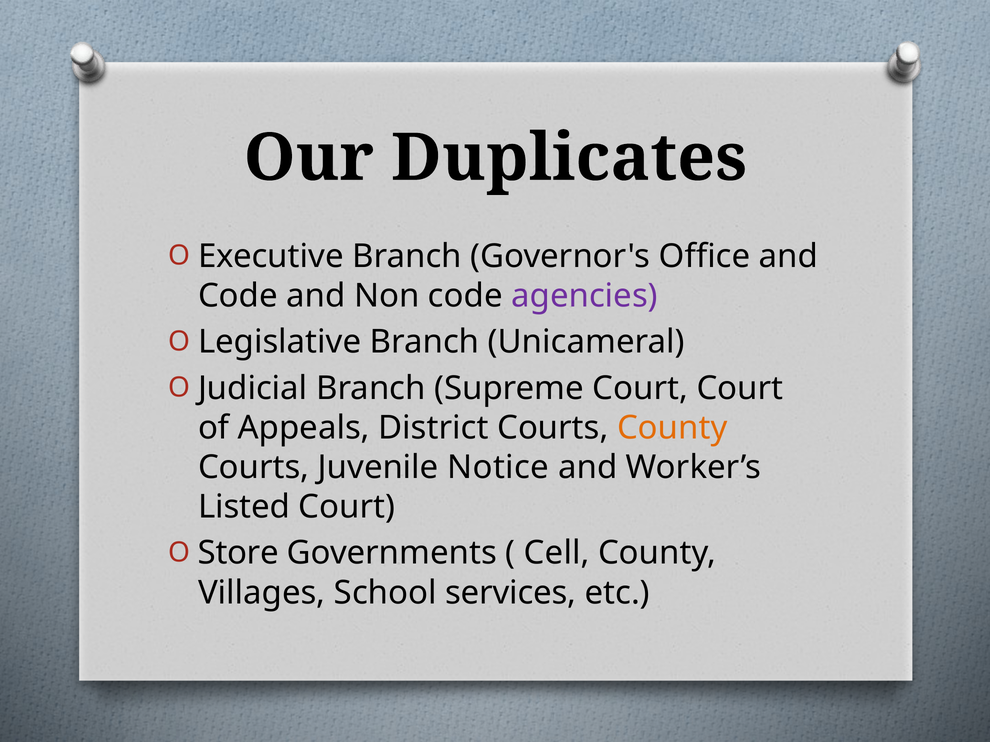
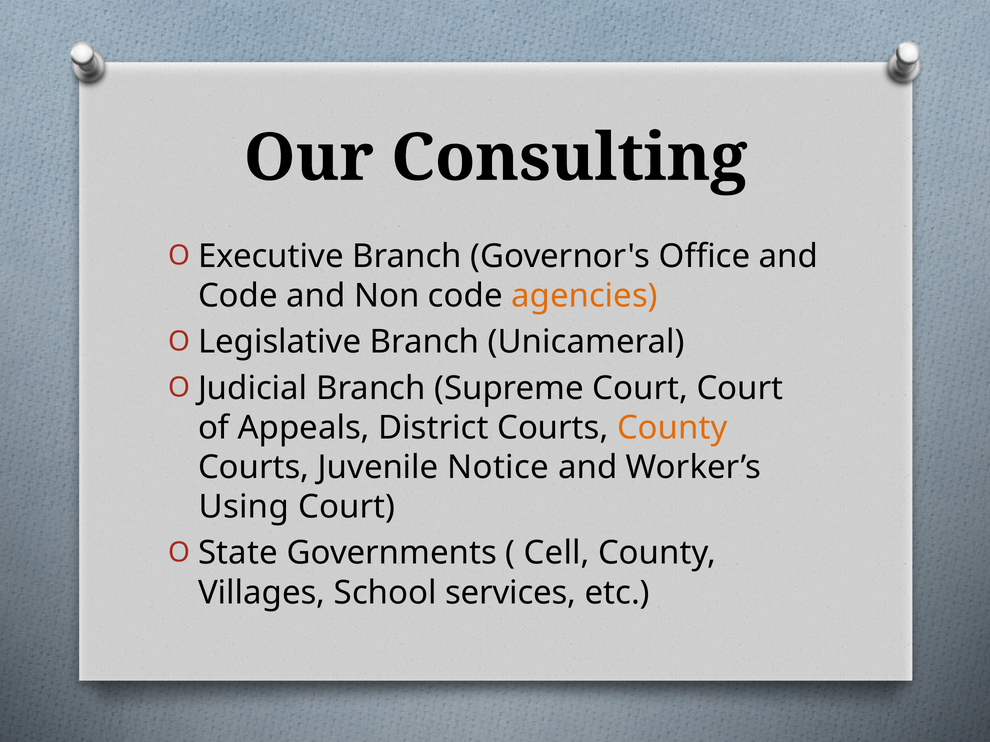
Duplicates: Duplicates -> Consulting
agencies colour: purple -> orange
Listed: Listed -> Using
Store: Store -> State
